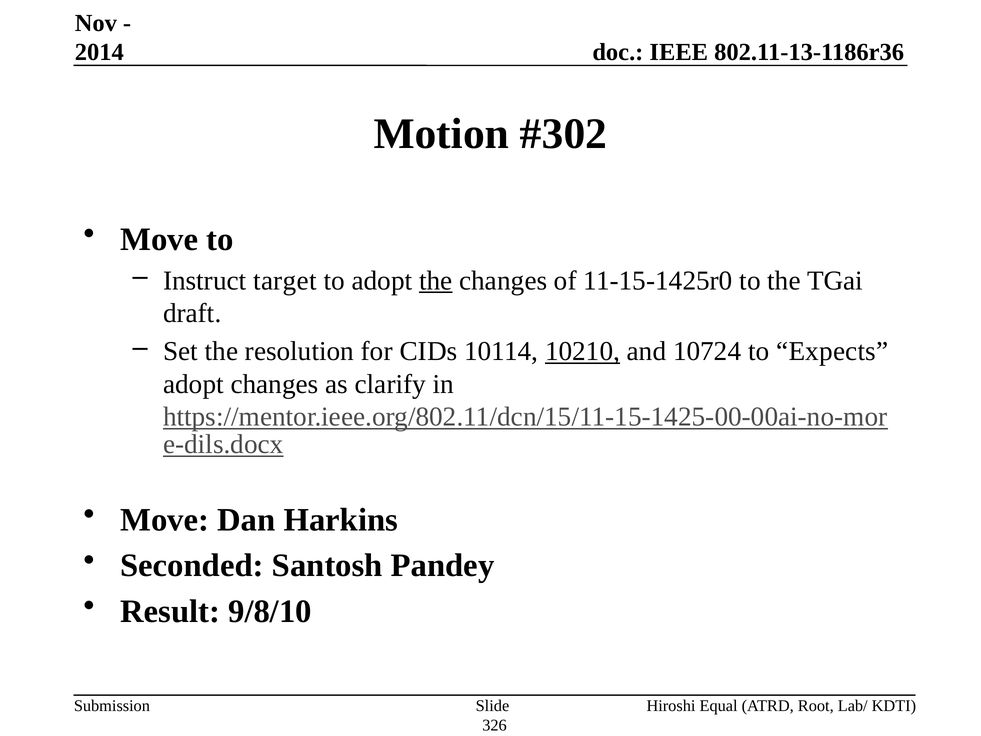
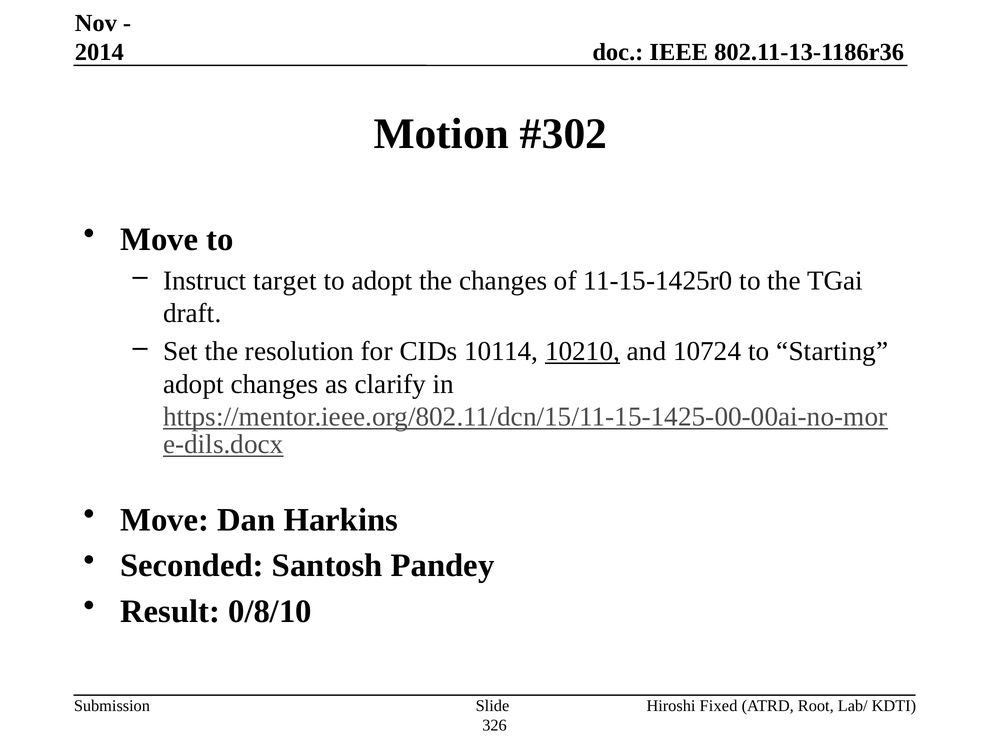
the at (436, 280) underline: present -> none
Expects: Expects -> Starting
9/8/10: 9/8/10 -> 0/8/10
Equal: Equal -> Fixed
